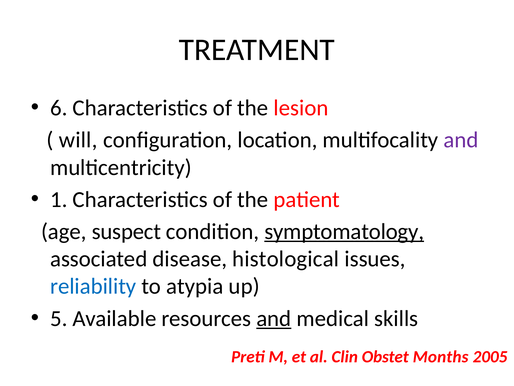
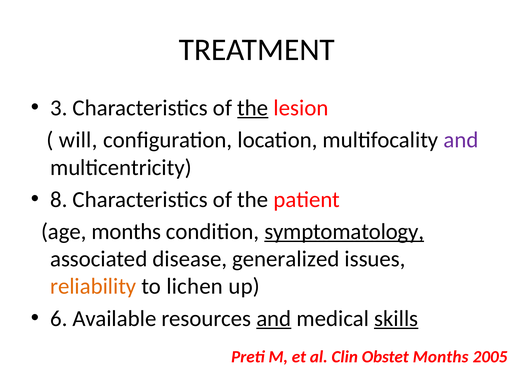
6: 6 -> 3
the at (253, 108) underline: none -> present
1: 1 -> 8
age suspect: suspect -> months
histological: histological -> generalized
reliability colour: blue -> orange
atypia: atypia -> lichen
5: 5 -> 6
skills underline: none -> present
